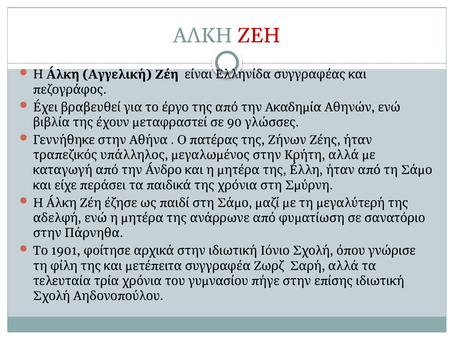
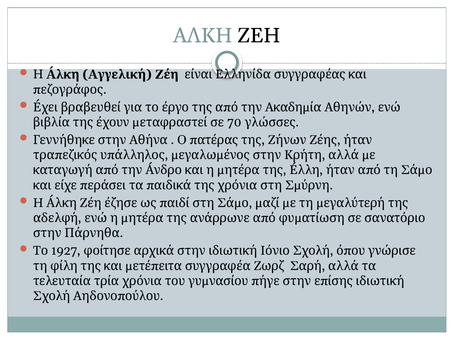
ΖΕΗ colour: red -> black
90: 90 -> 70
1901: 1901 -> 1927
